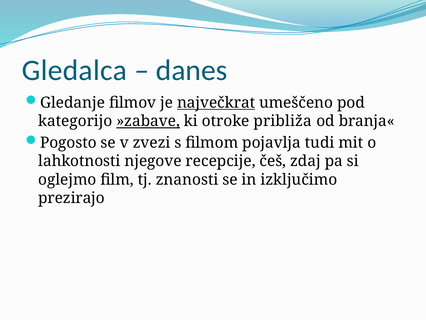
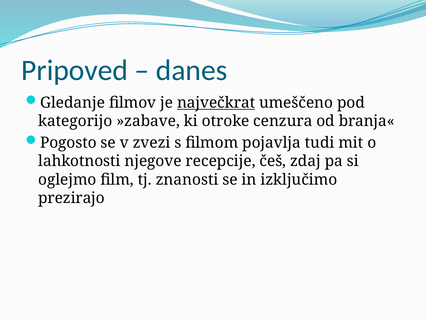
Gledalca: Gledalca -> Pripoved
»zabave underline: present -> none
približa: približa -> cenzura
